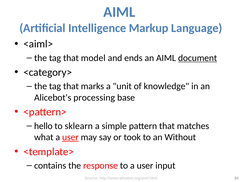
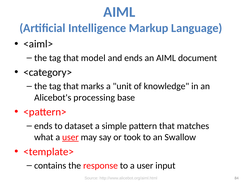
document underline: present -> none
hello at (43, 126): hello -> ends
sklearn: sklearn -> dataset
Without: Without -> Swallow
